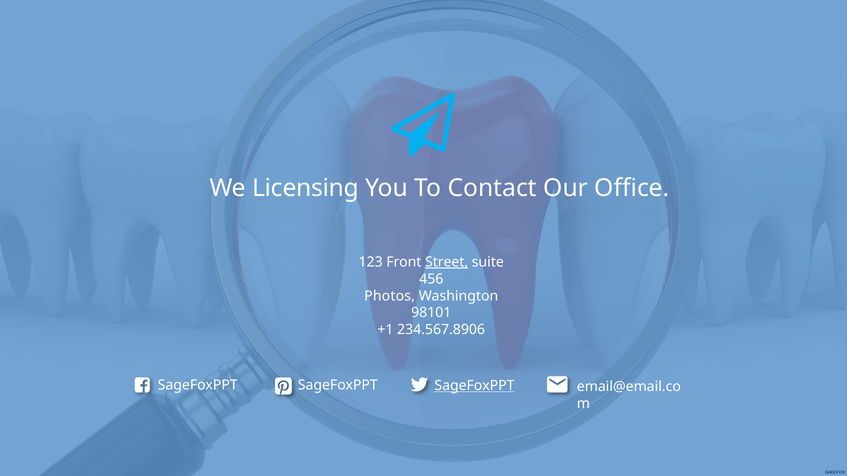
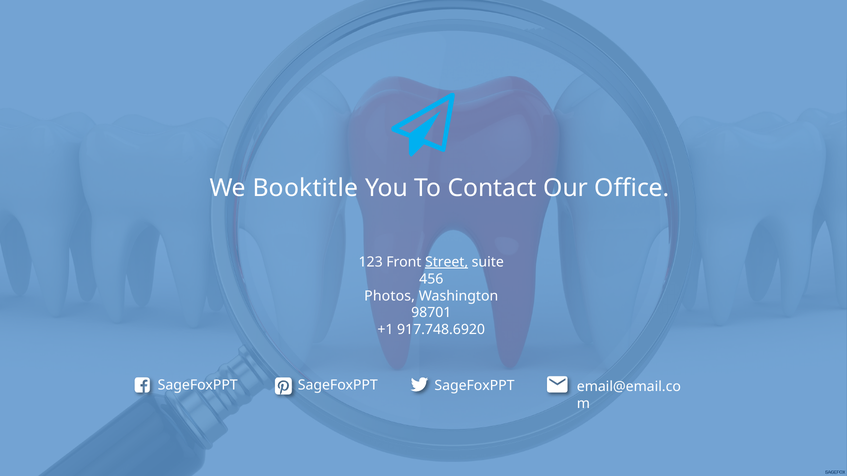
Licensing: Licensing -> Booktitle
98101: 98101 -> 98701
234.567.8906: 234.567.8906 -> 917.748.6920
SageFoxPPT at (475, 386) underline: present -> none
